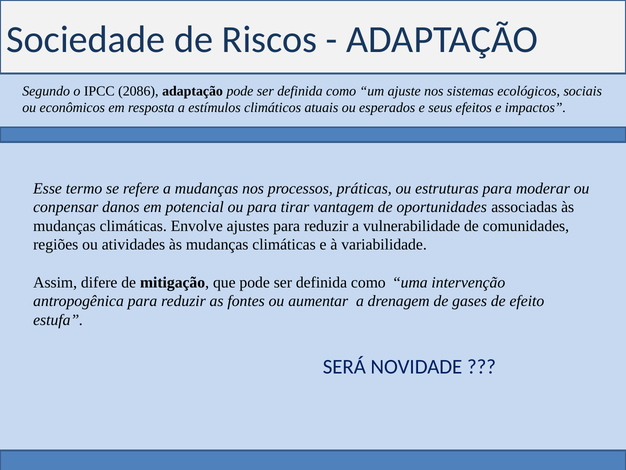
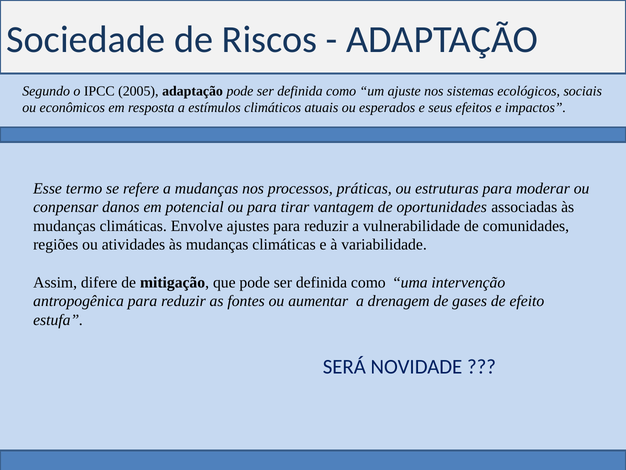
2086: 2086 -> 2005
